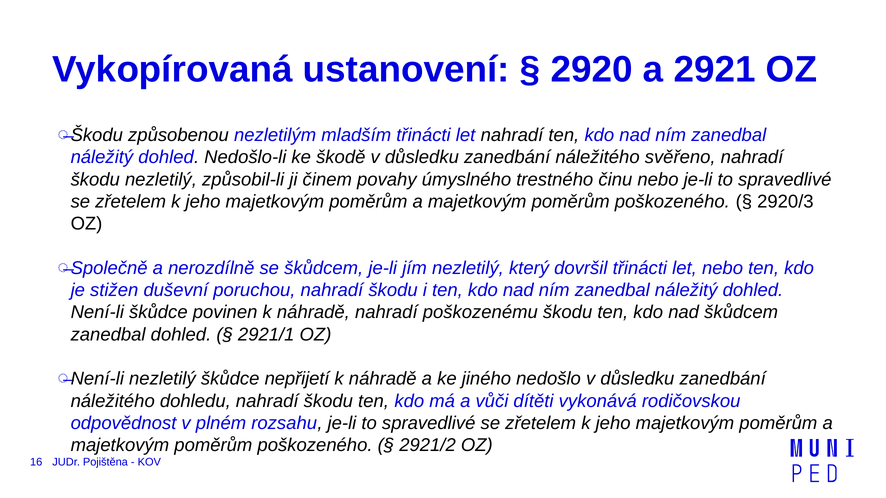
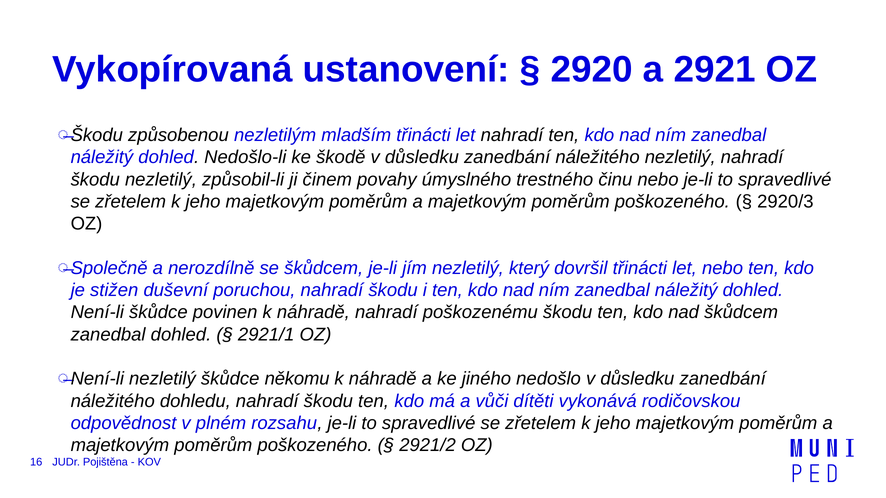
náležitého svěřeno: svěřeno -> nezletilý
nepřijetí: nepřijetí -> někomu
